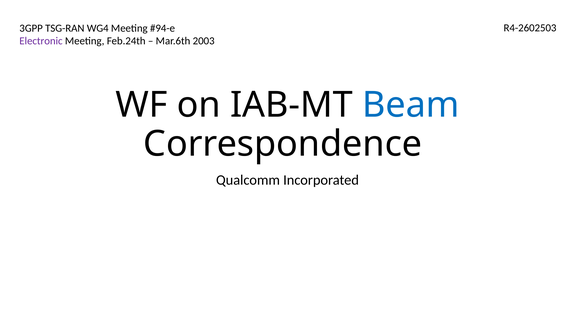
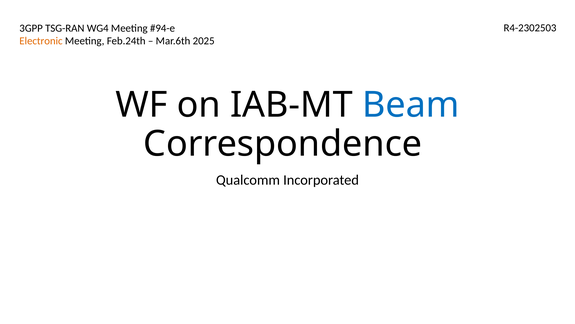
R4-2602503: R4-2602503 -> R4-2302503
Electronic colour: purple -> orange
2003: 2003 -> 2025
